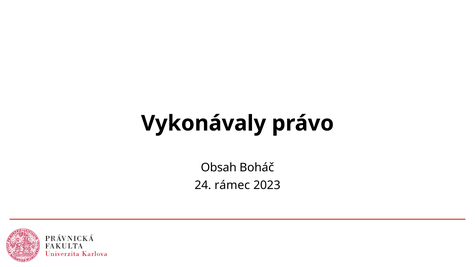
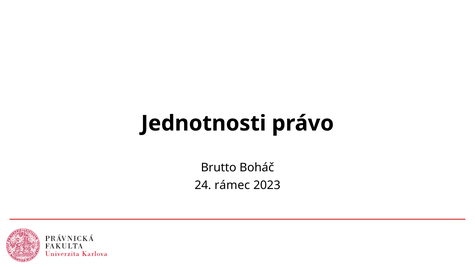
Vykonávaly: Vykonávaly -> Jednotnosti
Obsah: Obsah -> Brutto
